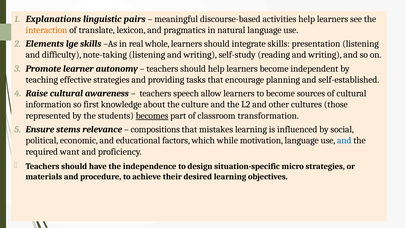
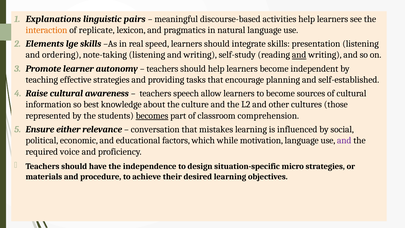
translate: translate -> replicate
whole: whole -> speed
difficulty: difficulty -> ordering
and at (299, 55) underline: none -> present
first: first -> best
transformation: transformation -> comprehension
stems: stems -> either
compositions: compositions -> conversation
and at (344, 140) colour: blue -> purple
want: want -> voice
